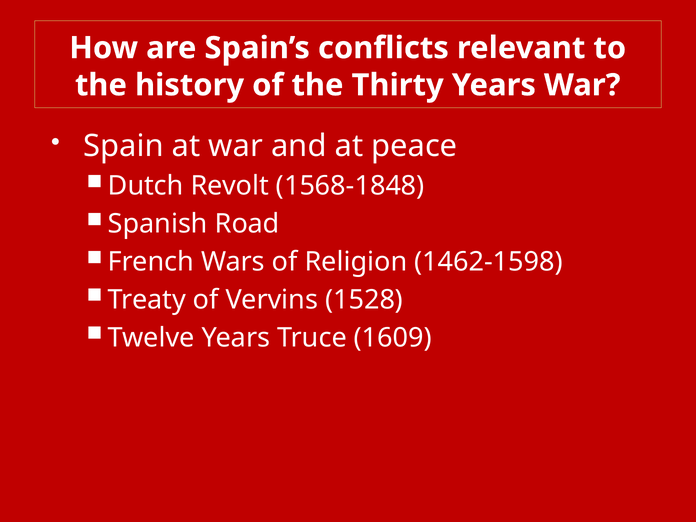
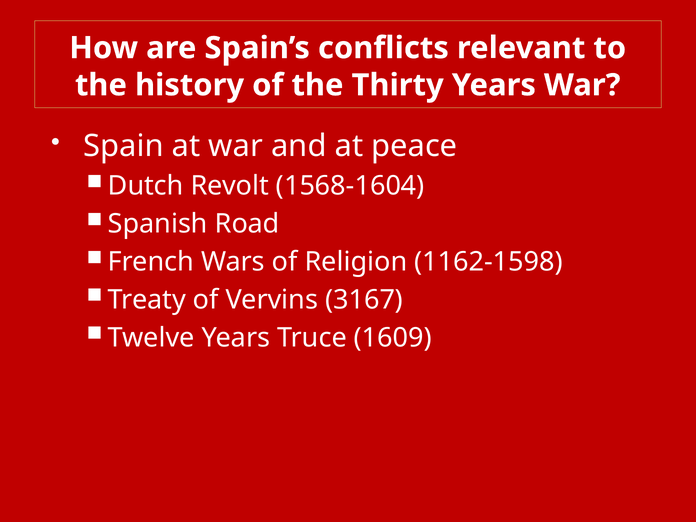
1568-1848: 1568-1848 -> 1568-1604
1462-1598: 1462-1598 -> 1162-1598
1528: 1528 -> 3167
